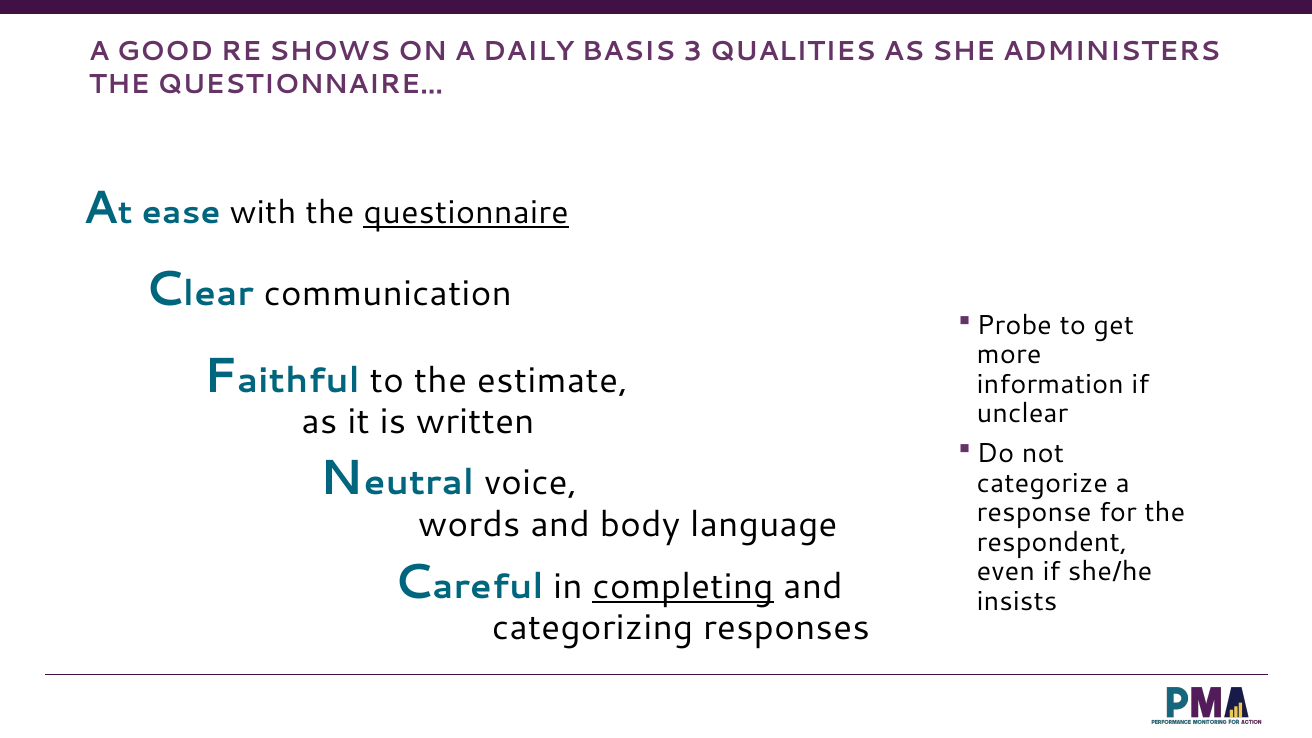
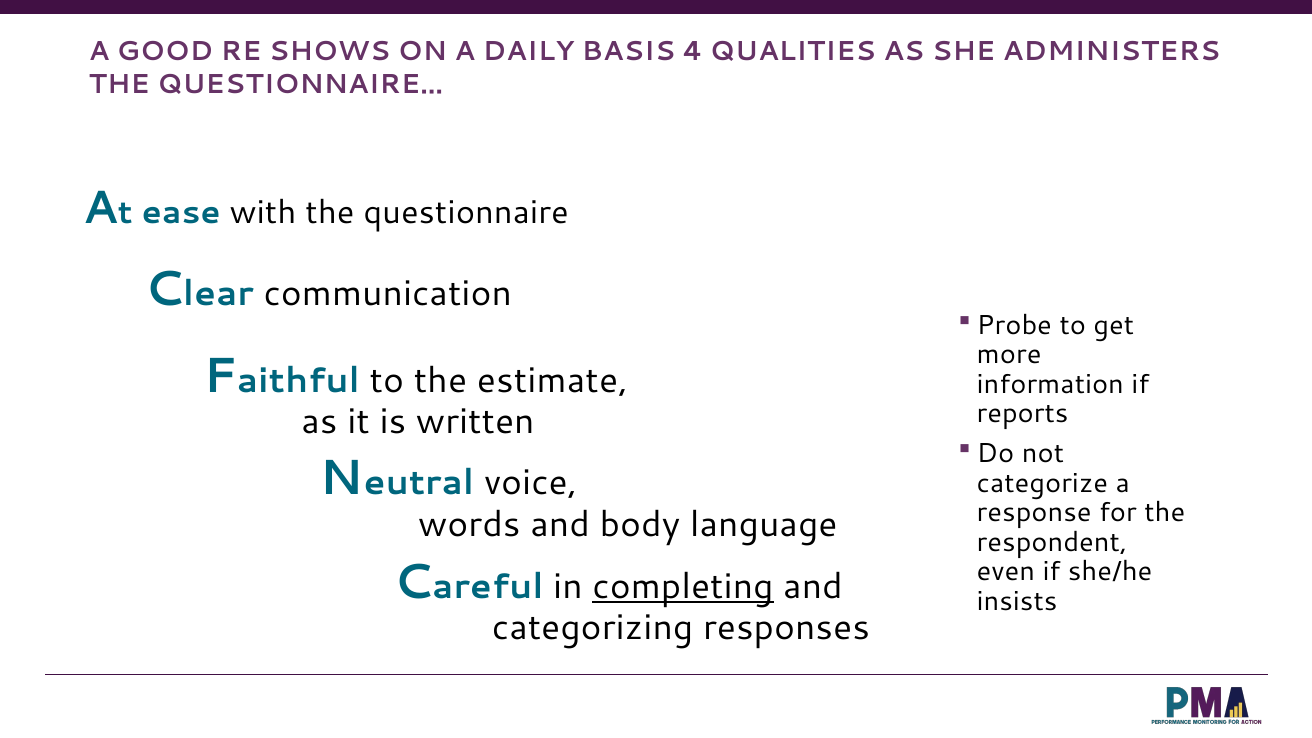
3: 3 -> 4
questionnaire underline: present -> none
unclear: unclear -> reports
